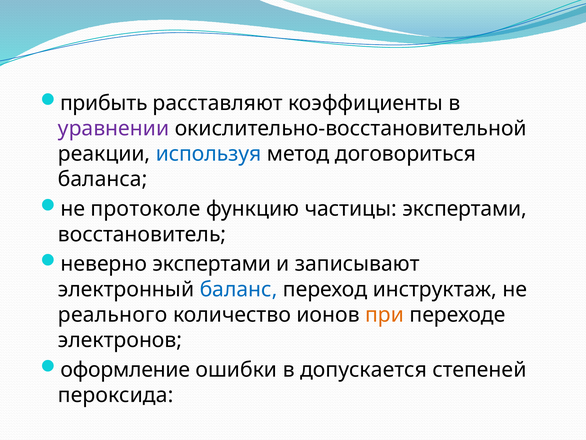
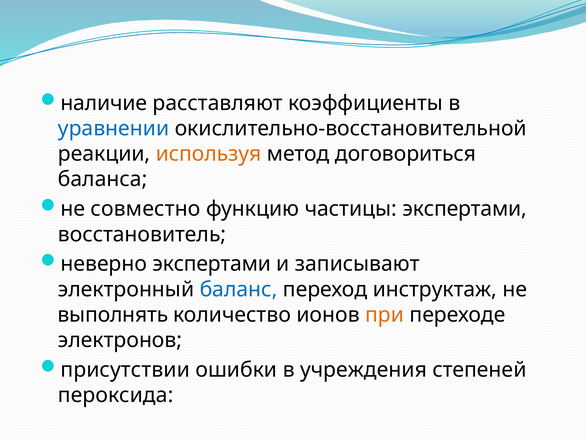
прибыть: прибыть -> наличие
уравнении colour: purple -> blue
используя colour: blue -> orange
протоколе: протоколе -> совместно
реального: реального -> выполнять
оформление: оформление -> присутствии
допускается: допускается -> учреждения
